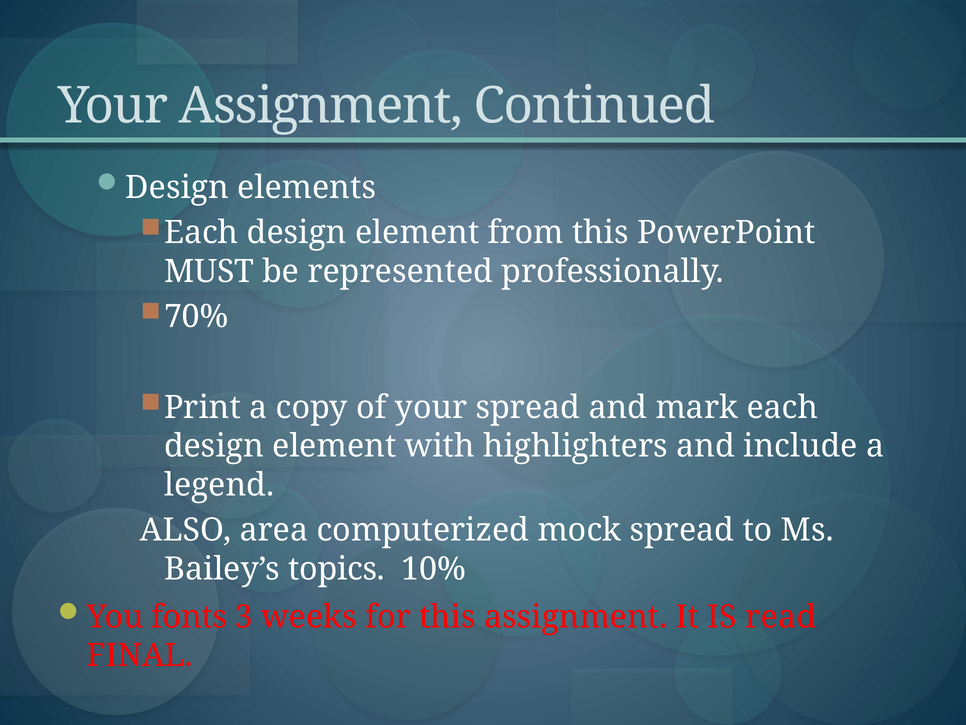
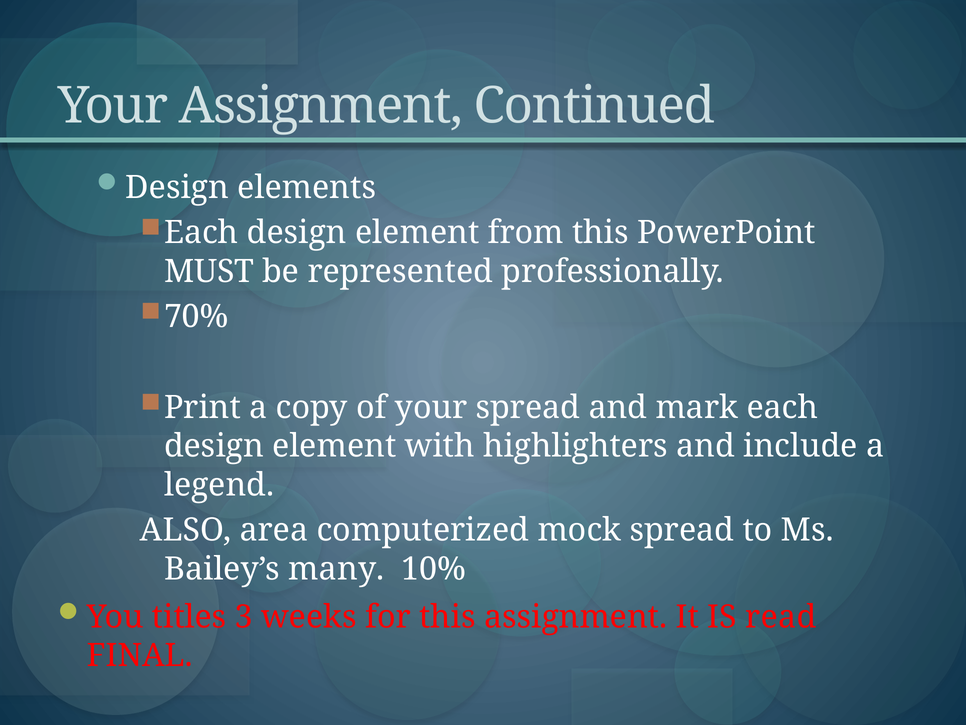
topics: topics -> many
fonts: fonts -> titles
